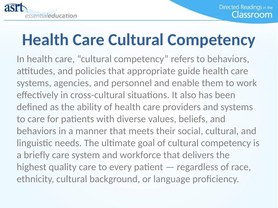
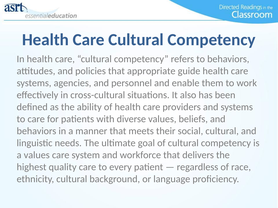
a briefly: briefly -> values
